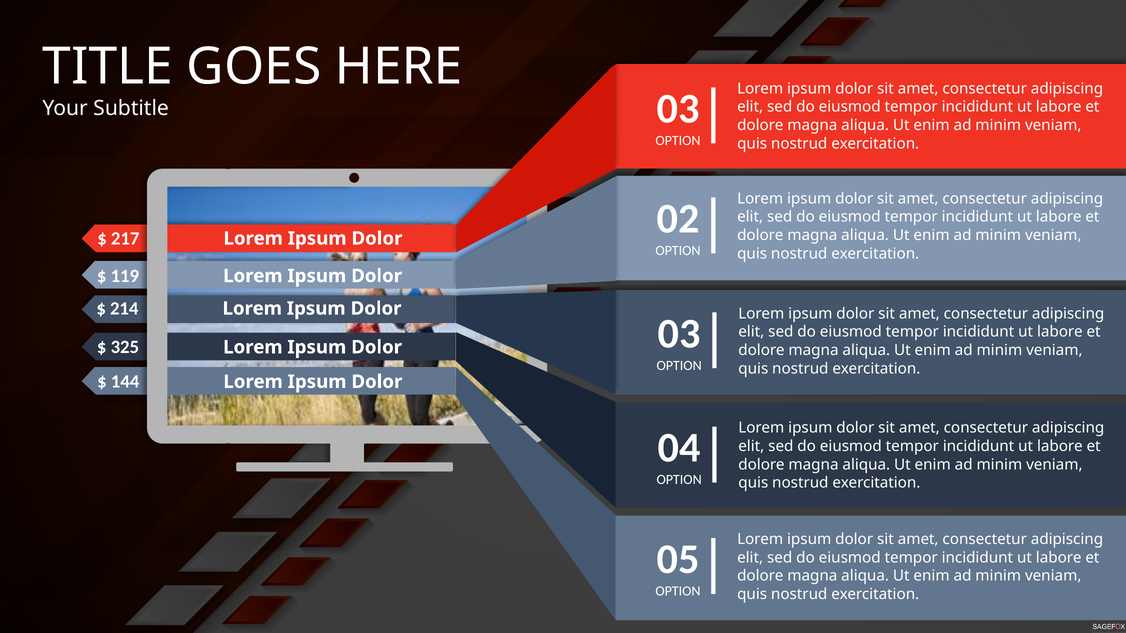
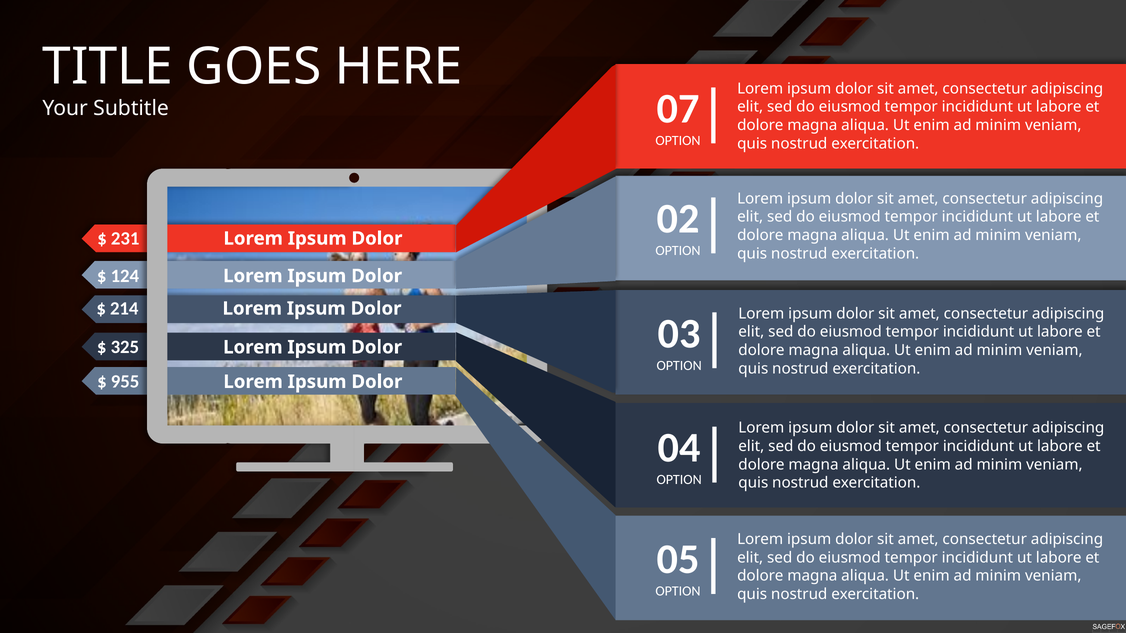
Subtitle 03: 03 -> 07
217: 217 -> 231
119: 119 -> 124
144: 144 -> 955
